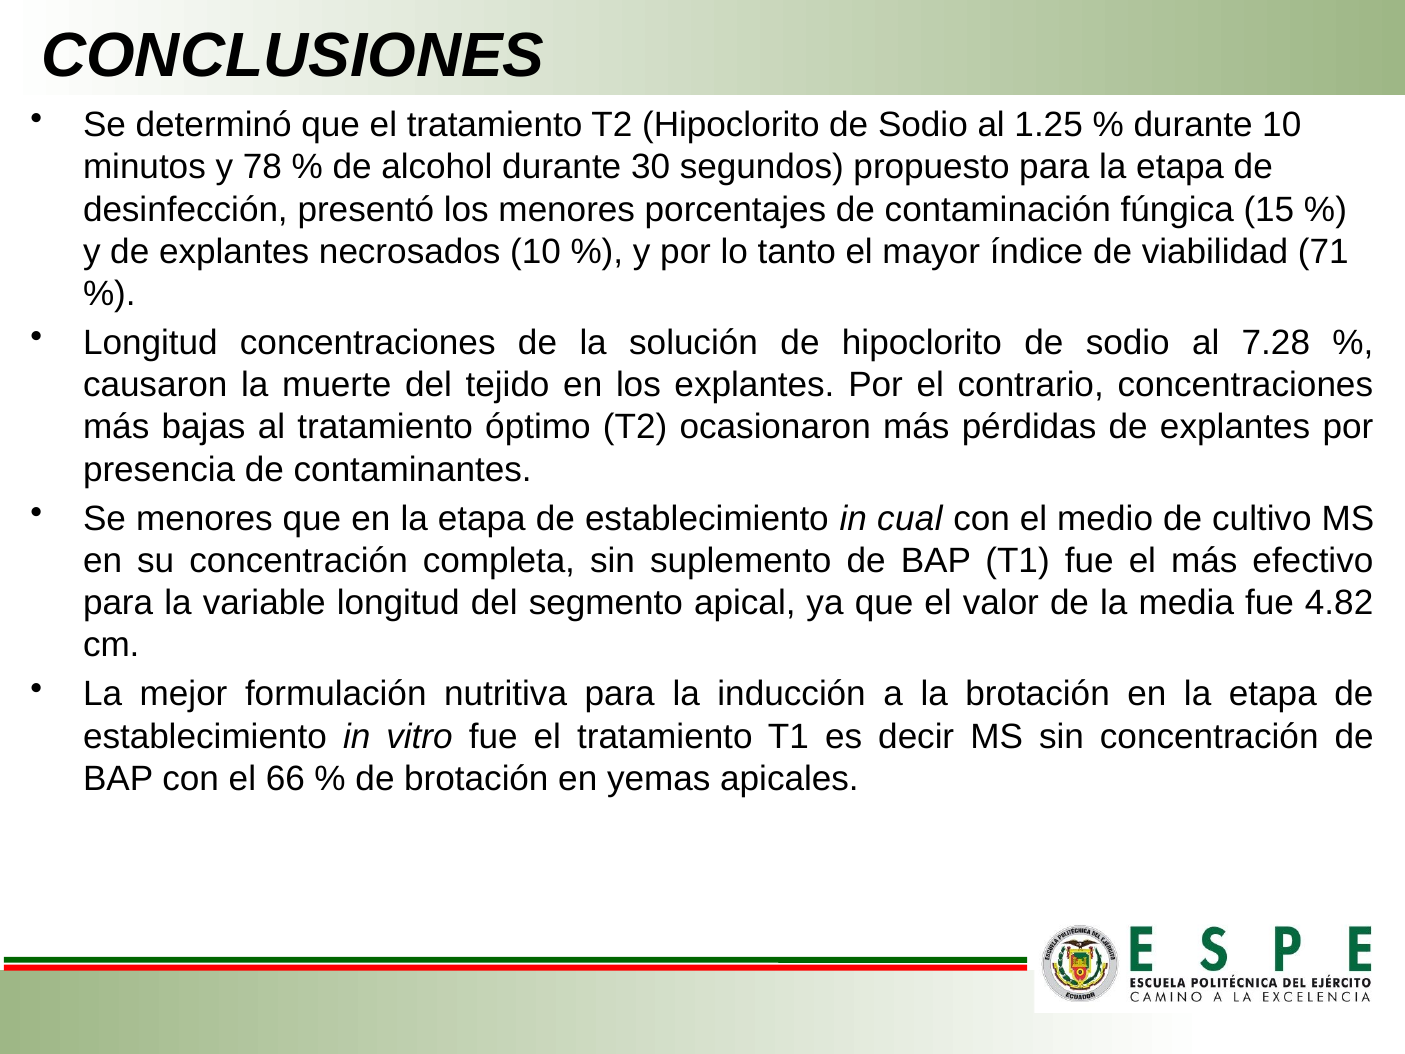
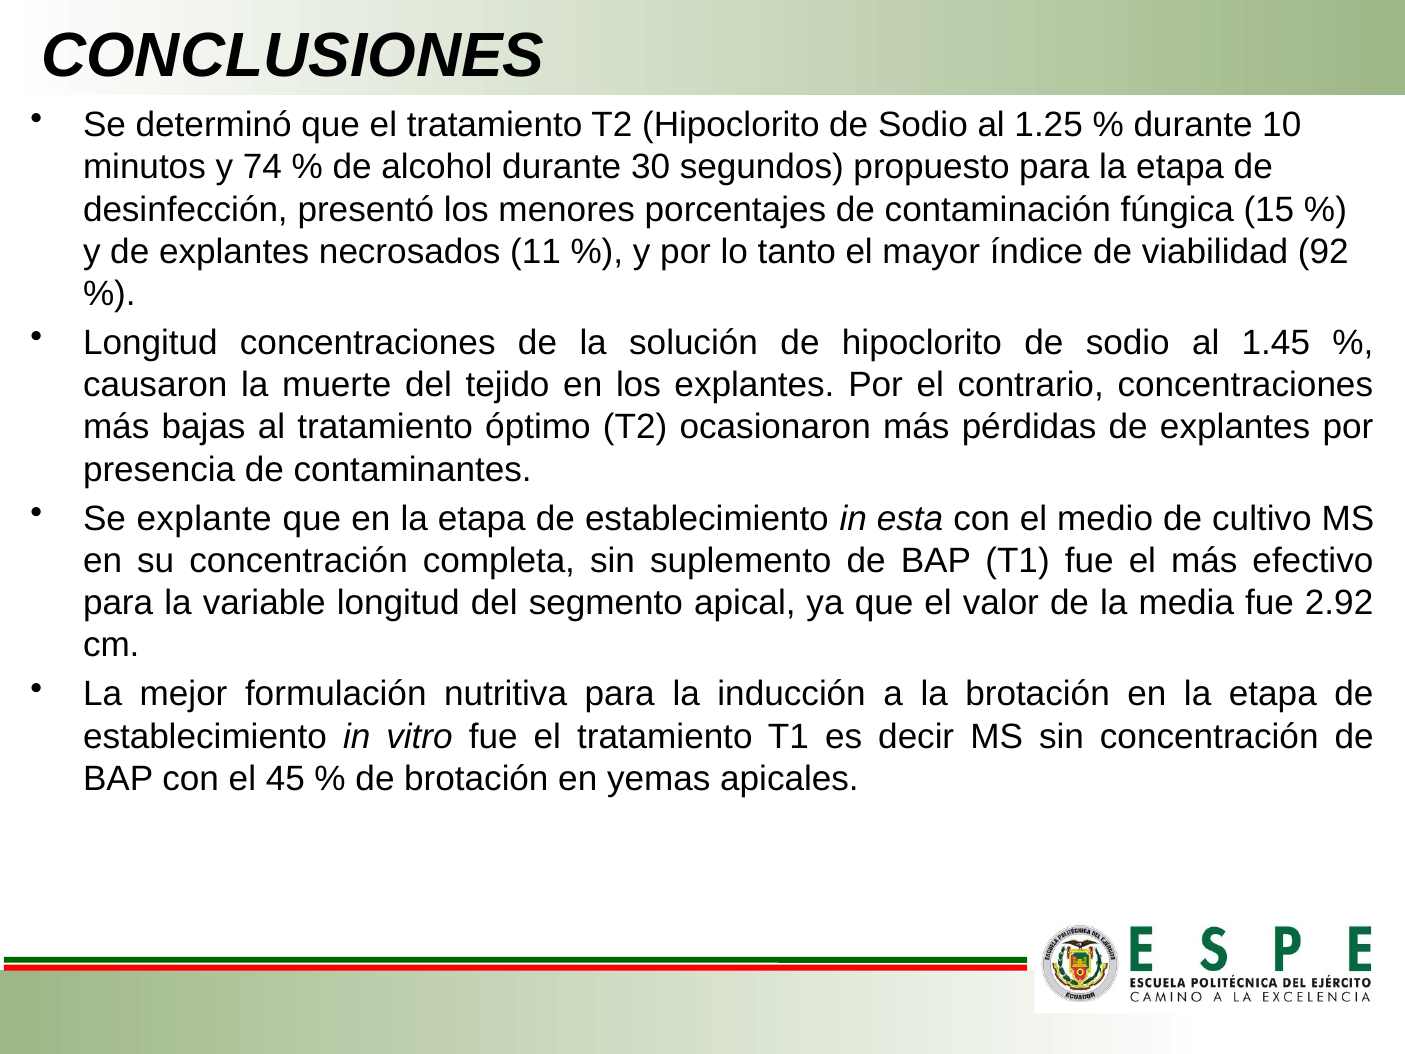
78: 78 -> 74
necrosados 10: 10 -> 11
71: 71 -> 92
7.28: 7.28 -> 1.45
Se menores: menores -> explante
cual: cual -> esta
4.82: 4.82 -> 2.92
66: 66 -> 45
